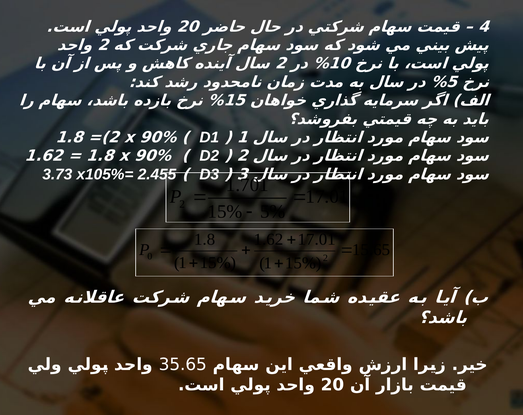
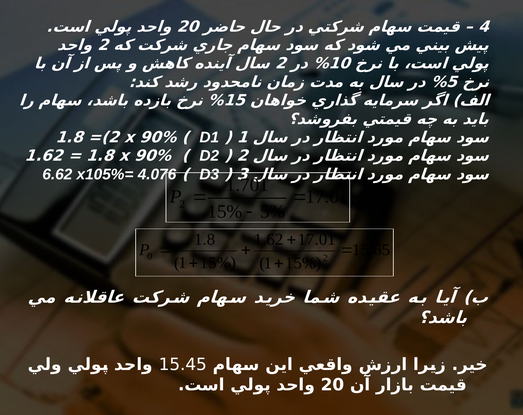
3.73: 3.73 -> 6.62
2.455: 2.455 -> 4.076
35.65: 35.65 -> 15.45
